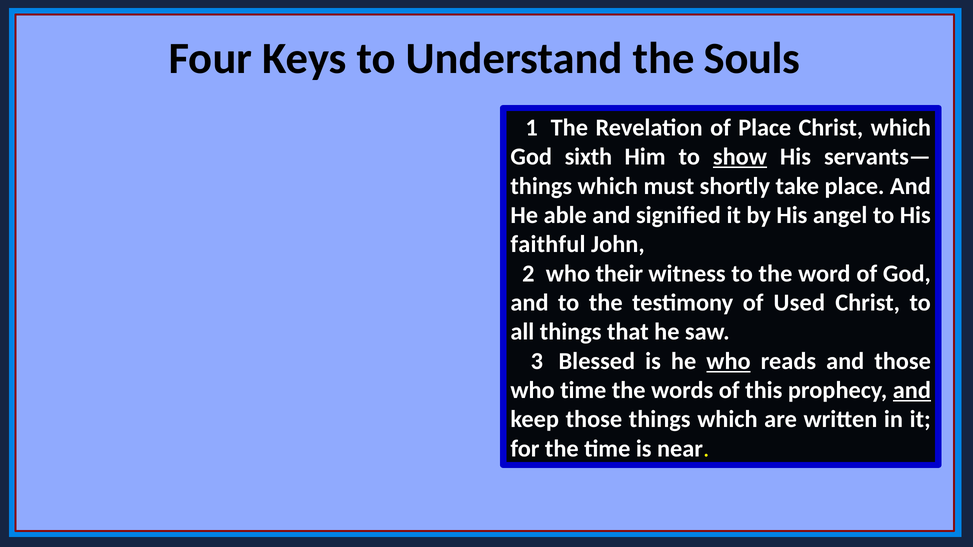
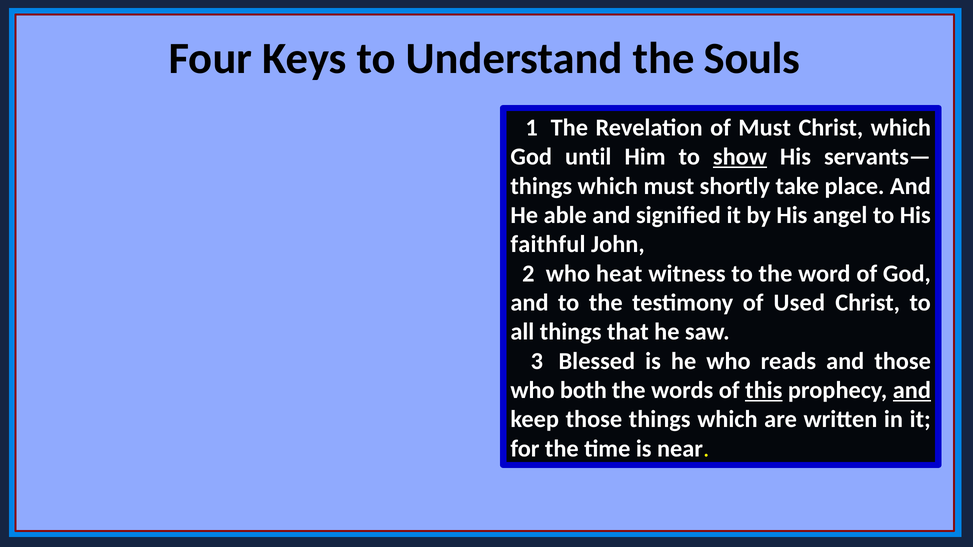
of Place: Place -> Must
sixth: sixth -> until
their: their -> heat
who at (728, 361) underline: present -> none
who time: time -> both
this underline: none -> present
